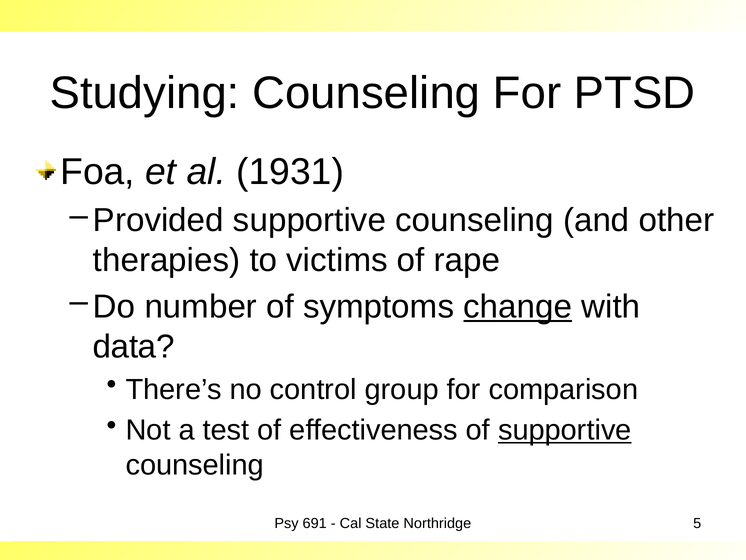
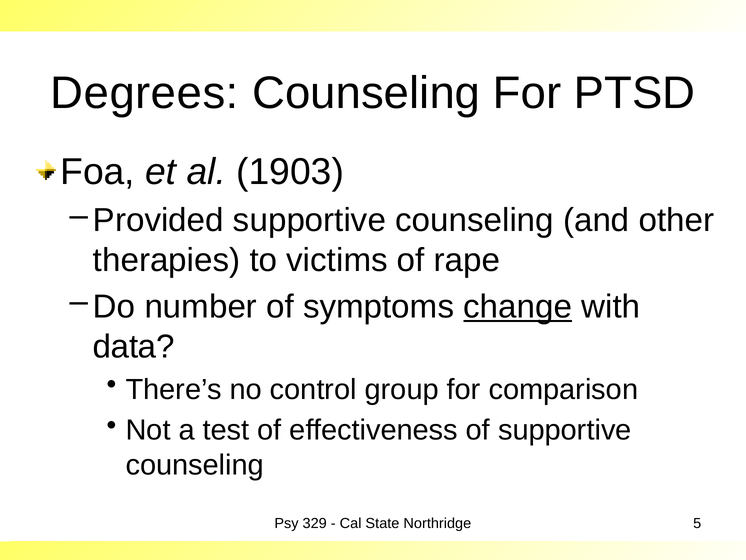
Studying: Studying -> Degrees
1931: 1931 -> 1903
supportive at (565, 430) underline: present -> none
691: 691 -> 329
